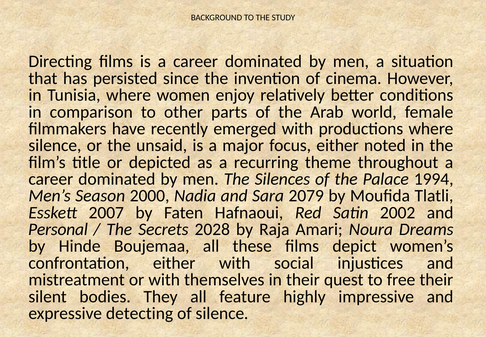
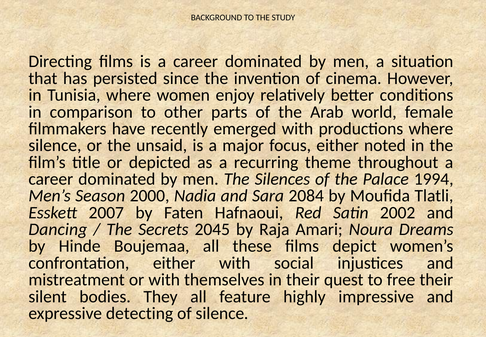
2079: 2079 -> 2084
Personal: Personal -> Dancing
2028: 2028 -> 2045
